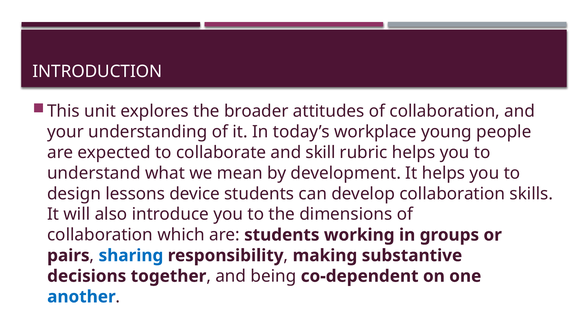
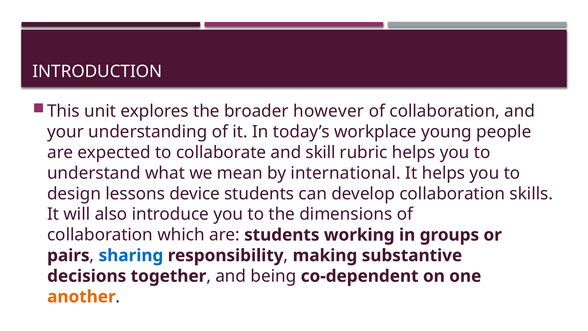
attitudes: attitudes -> however
development: development -> international
another colour: blue -> orange
